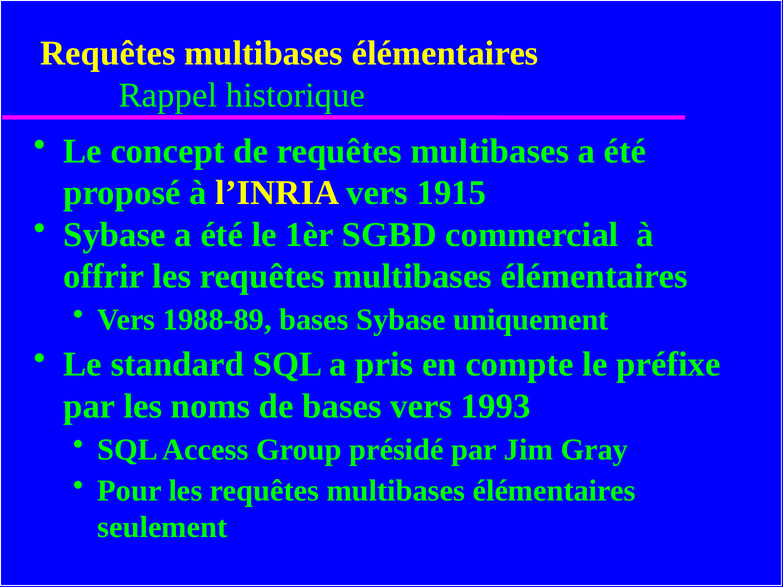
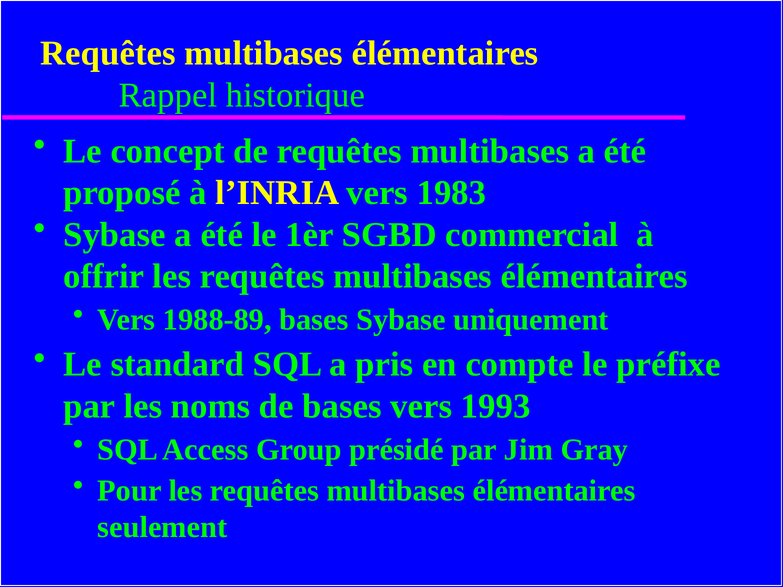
1915: 1915 -> 1983
